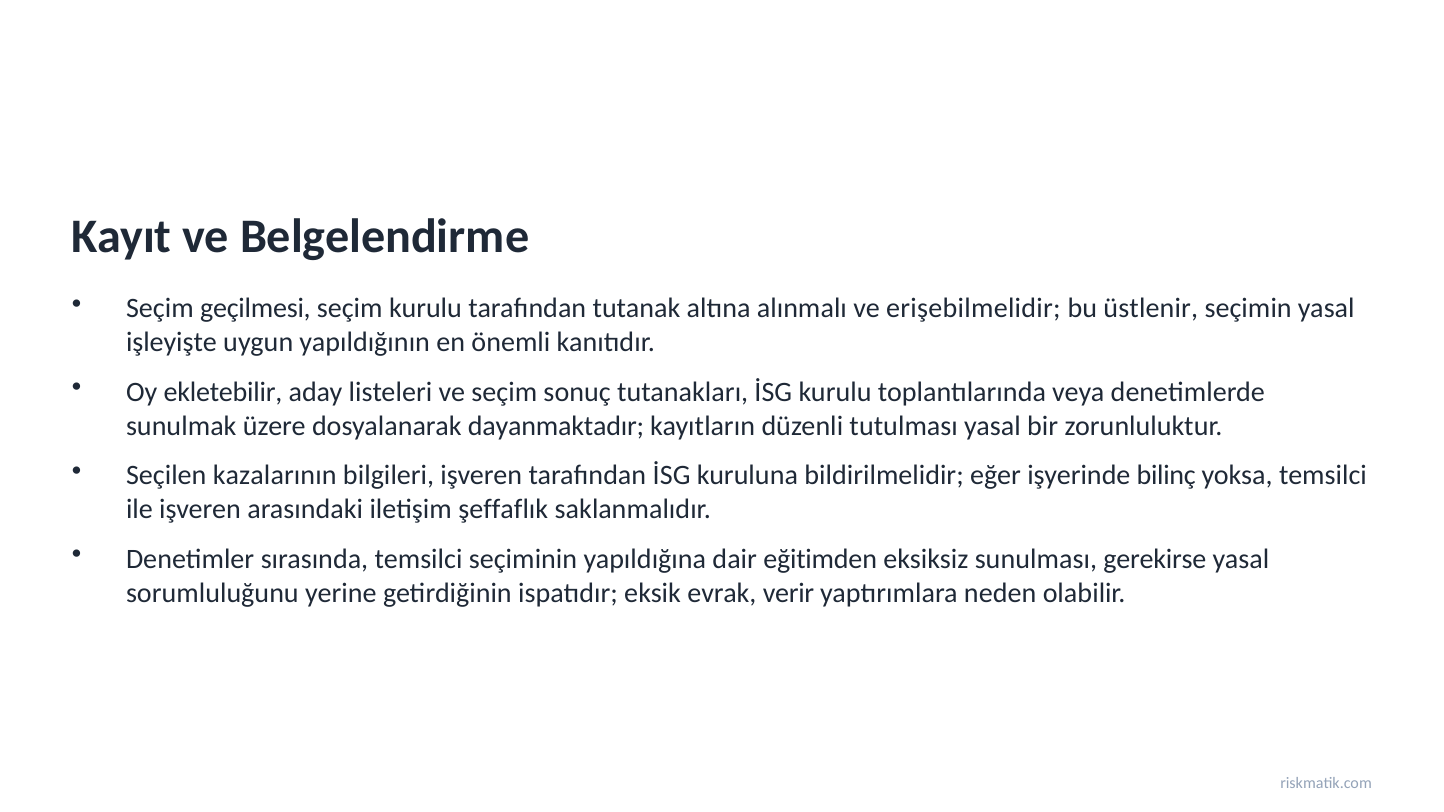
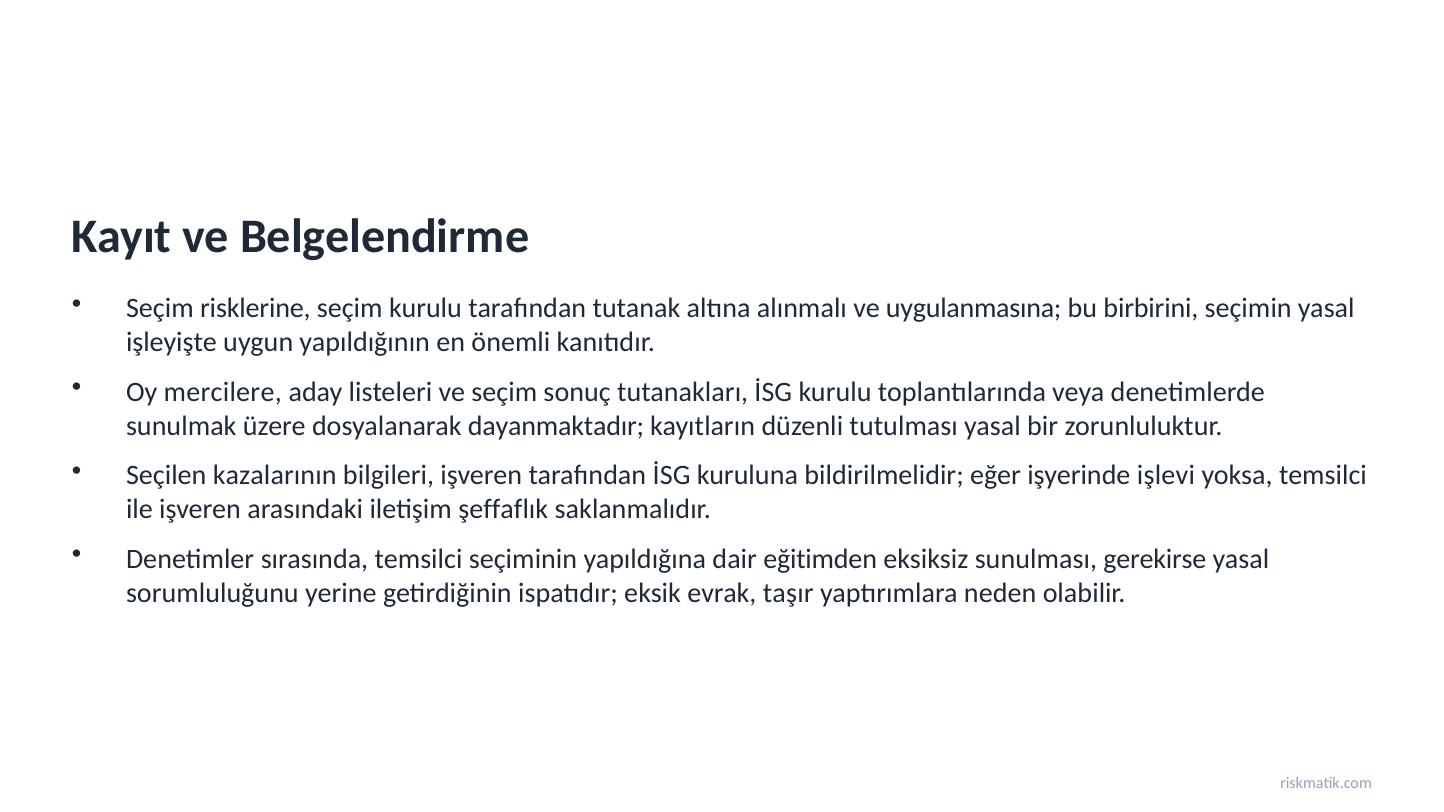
geçilmesi: geçilmesi -> risklerine
erişebilmelidir: erişebilmelidir -> uygulanmasına
üstlenir: üstlenir -> birbirini
ekletebilir: ekletebilir -> mercilere
bilinç: bilinç -> işlevi
verir: verir -> taşır
